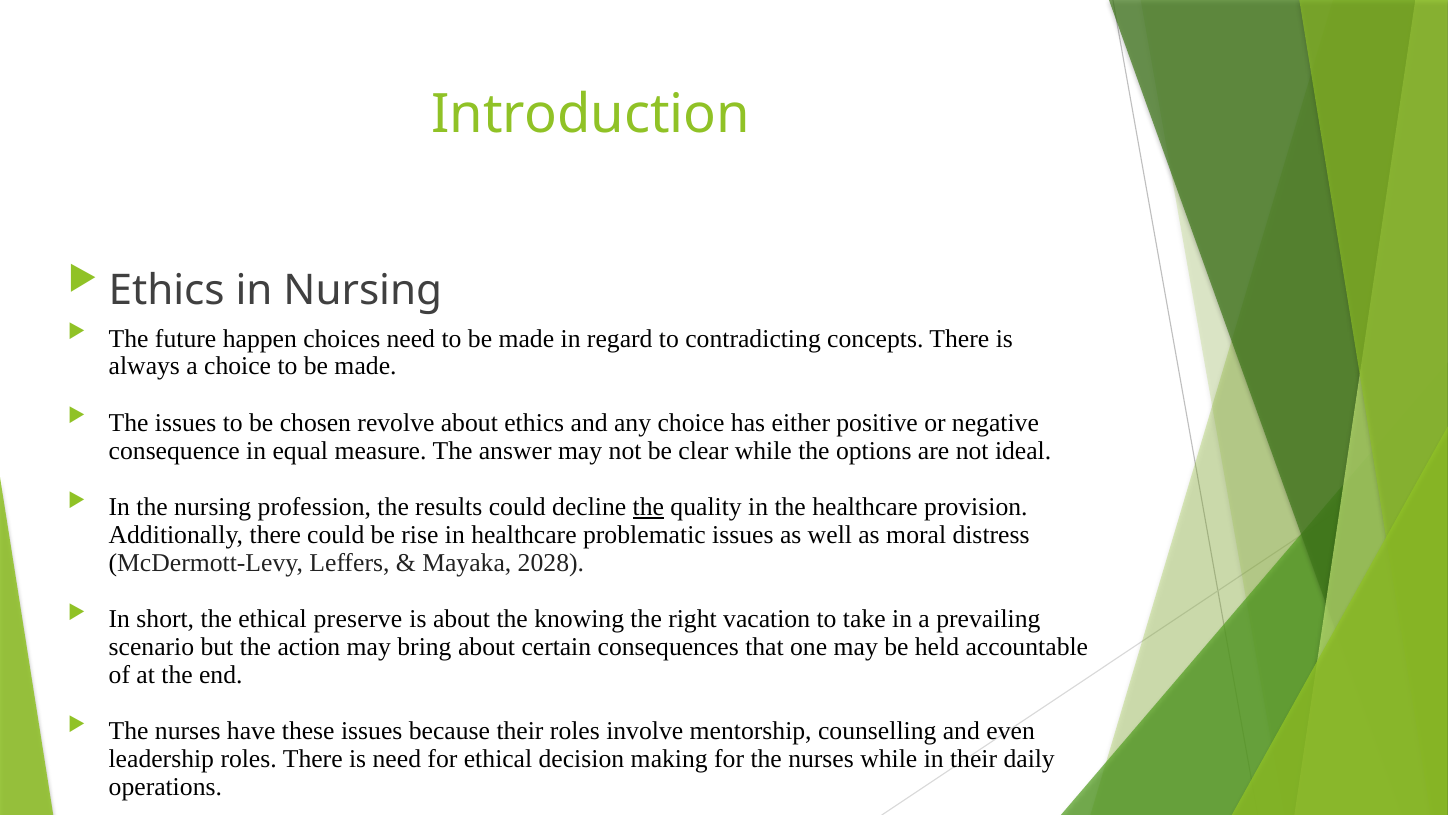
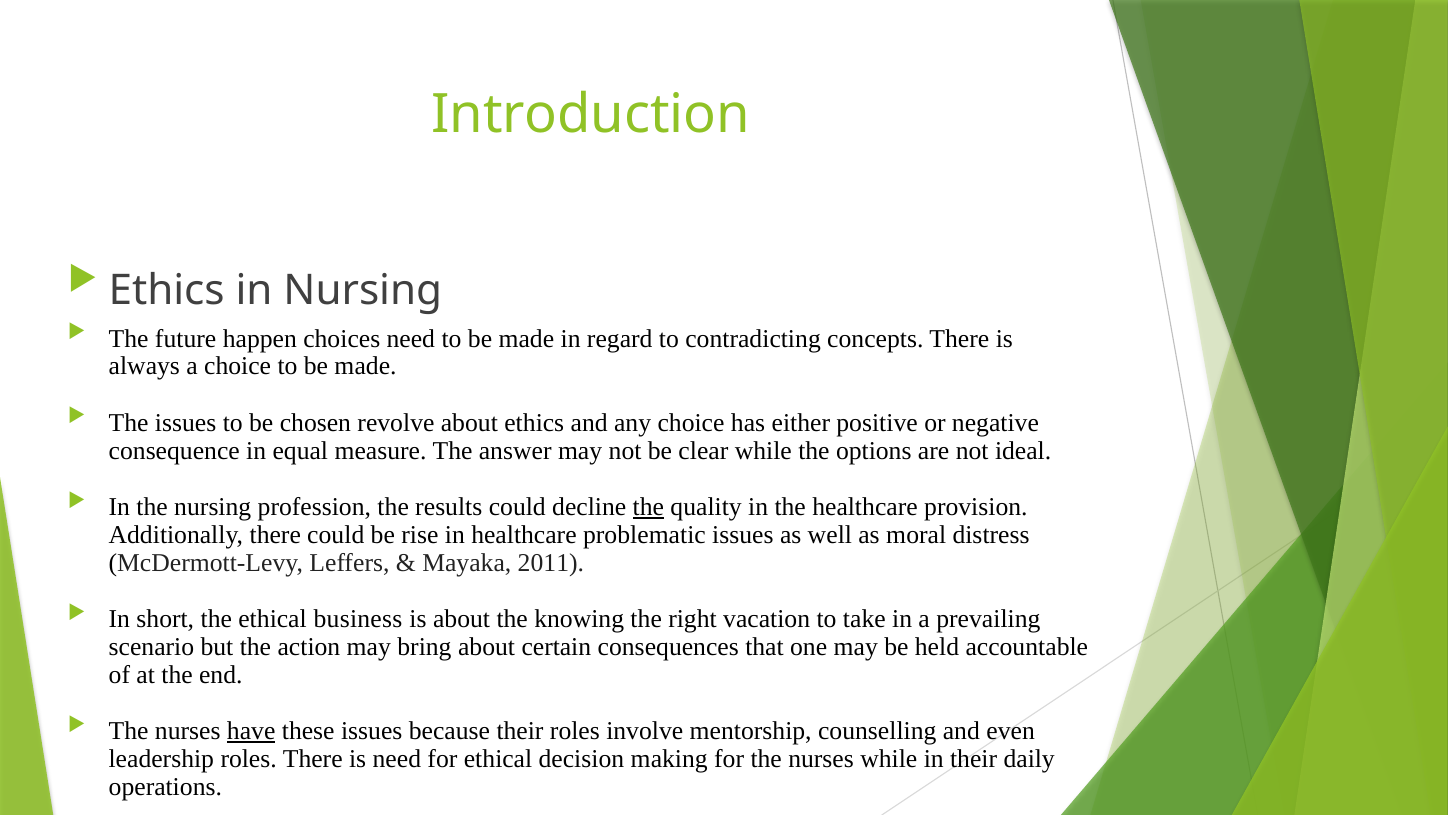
2028: 2028 -> 2011
preserve: preserve -> business
have underline: none -> present
